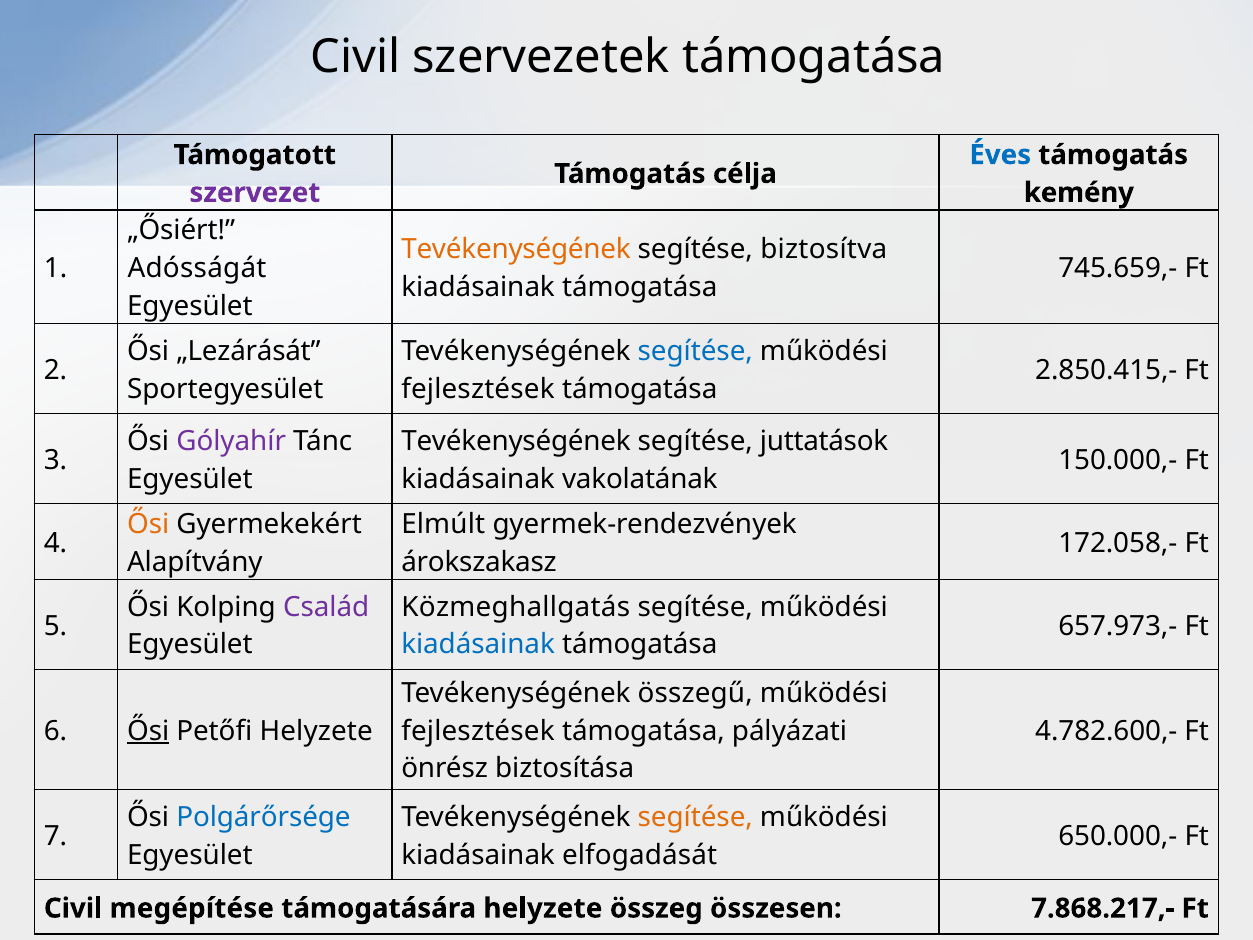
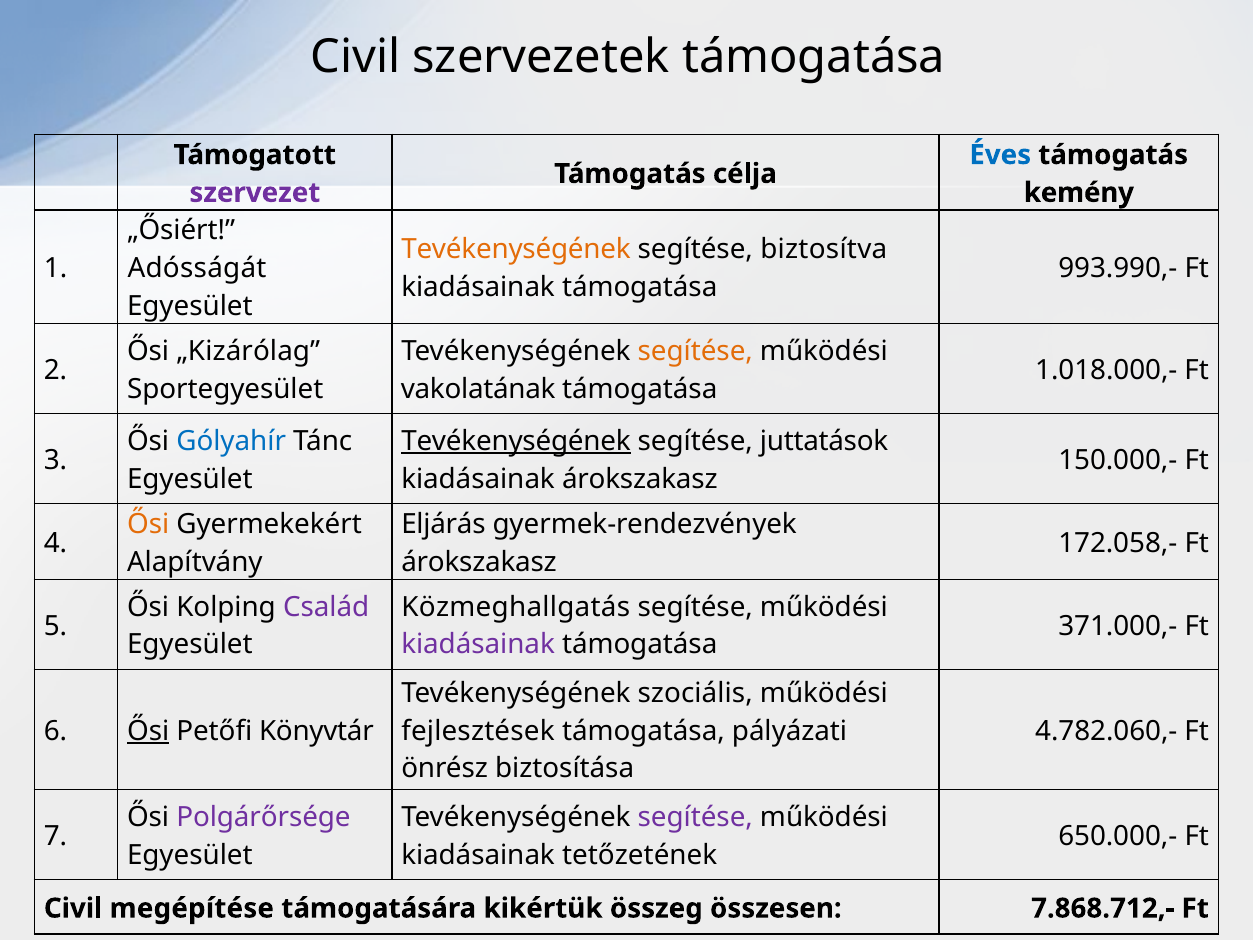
745.659,-: 745.659,- -> 993.990,-
„Lezárását: „Lezárását -> „Kizárólag
segítése at (695, 351) colour: blue -> orange
2.850.415,-: 2.850.415,- -> 1.018.000,-
fejlesztések at (478, 389): fejlesztések -> vakolatának
Gólyahír colour: purple -> blue
Tevékenységének at (516, 441) underline: none -> present
kiadásainak vakolatának: vakolatának -> árokszakasz
Elmúlt: Elmúlt -> Eljárás
657.973,-: 657.973,- -> 371.000,-
kiadásainak at (478, 645) colour: blue -> purple
összegű: összegű -> szociális
Petőfi Helyzete: Helyzete -> Könyvtár
4.782.600,-: 4.782.600,- -> 4.782.060,-
Polgárőrsége colour: blue -> purple
segítése at (695, 817) colour: orange -> purple
elfogadását: elfogadását -> tetőzetének
támogatására helyzete: helyzete -> kikértük
7.868.217,-: 7.868.217,- -> 7.868.712,-
